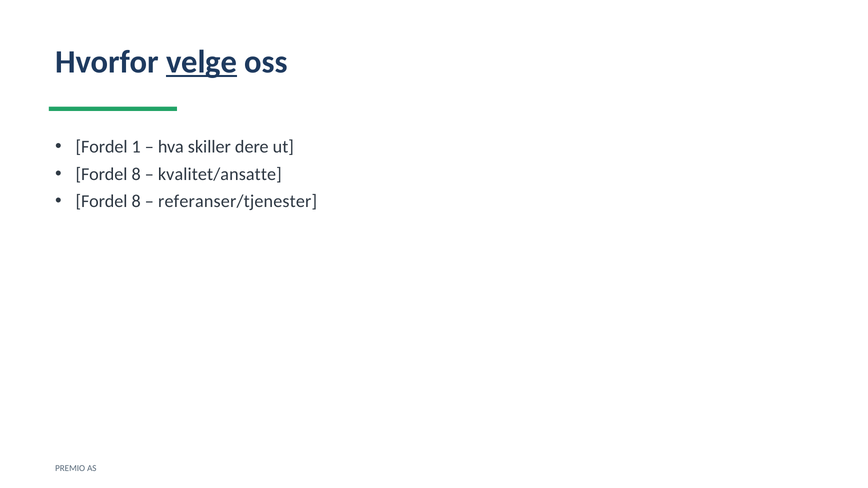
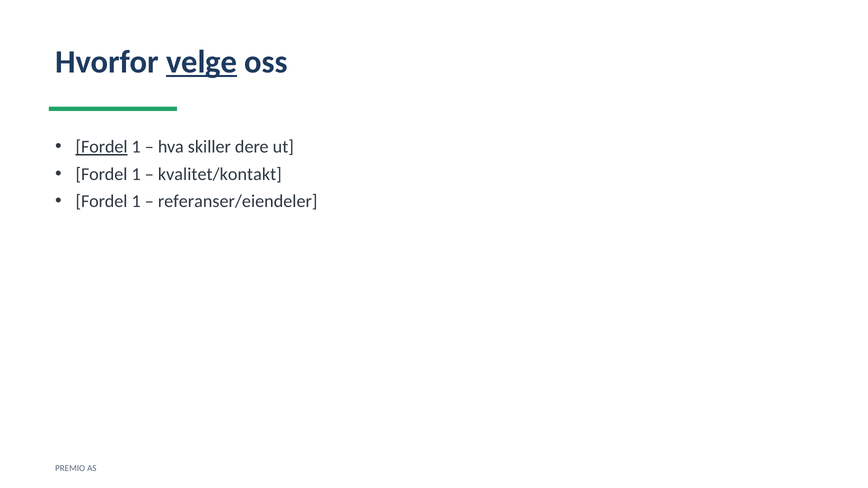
Fordel at (102, 147) underline: none -> present
8 at (136, 174): 8 -> 1
kvalitet/ansatte: kvalitet/ansatte -> kvalitet/kontakt
8 at (136, 201): 8 -> 1
referanser/tjenester: referanser/tjenester -> referanser/eiendeler
